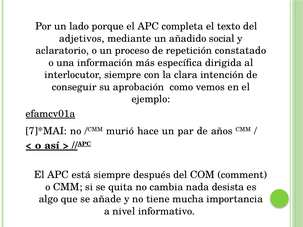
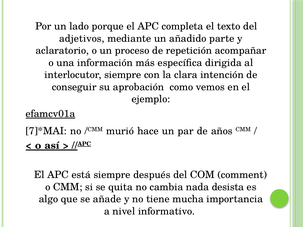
social: social -> parte
constatado: constatado -> acompañar
